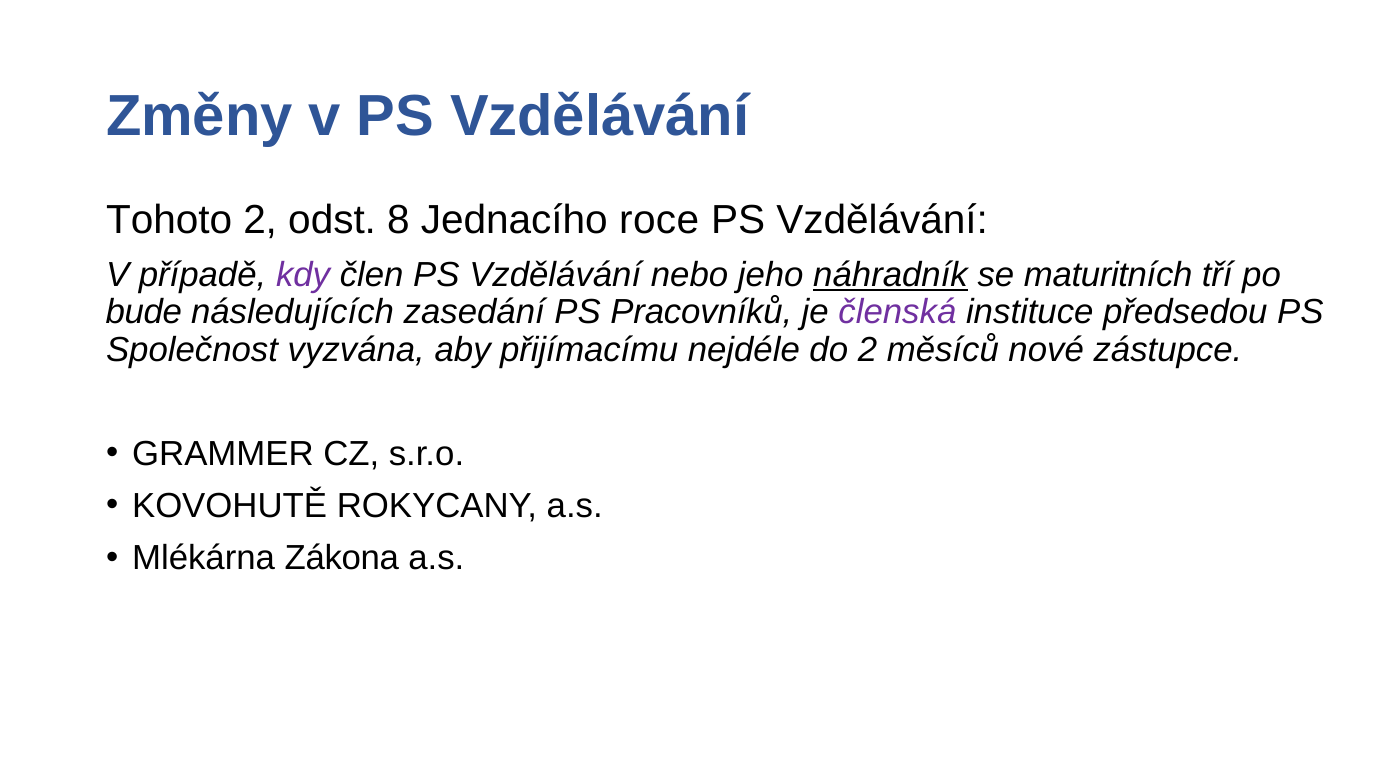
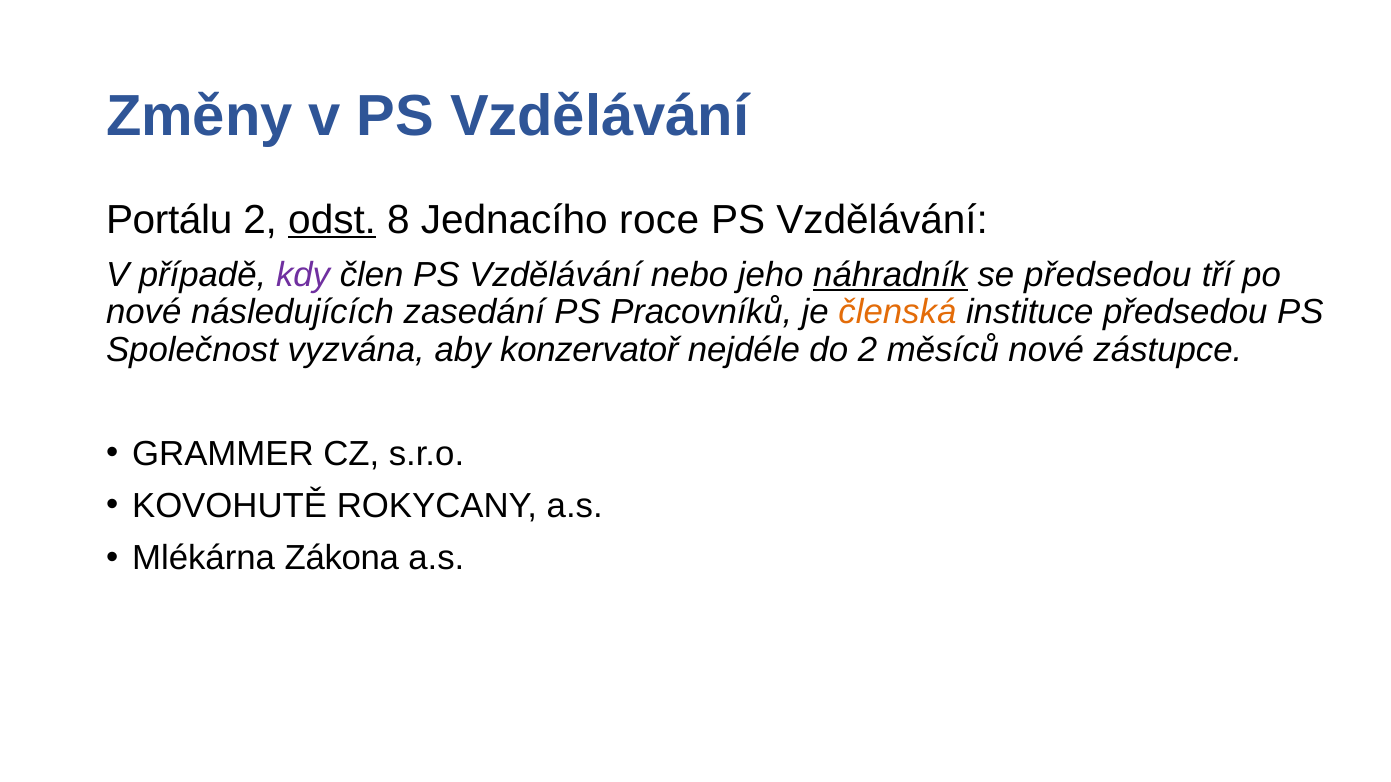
Tohoto: Tohoto -> Portálu
odst underline: none -> present
se maturitních: maturitních -> předsedou
bude at (144, 313): bude -> nové
členská colour: purple -> orange
přijímacímu: přijímacímu -> konzervatoř
